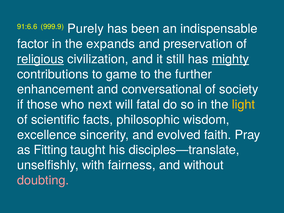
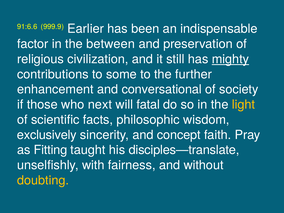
Purely: Purely -> Earlier
expands: expands -> between
religious underline: present -> none
game: game -> some
excellence: excellence -> exclusively
evolved: evolved -> concept
doubting colour: pink -> yellow
